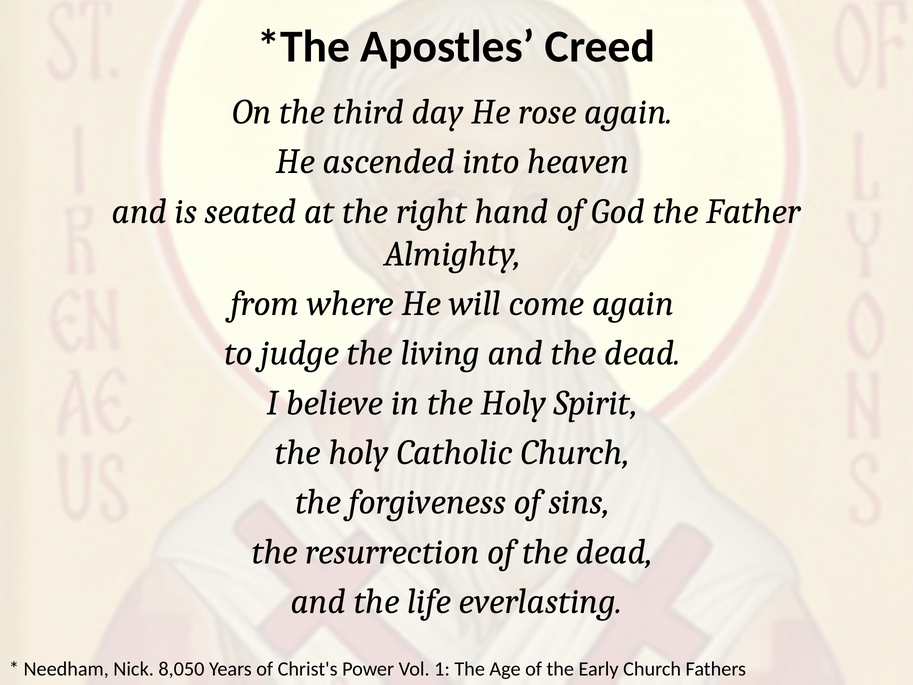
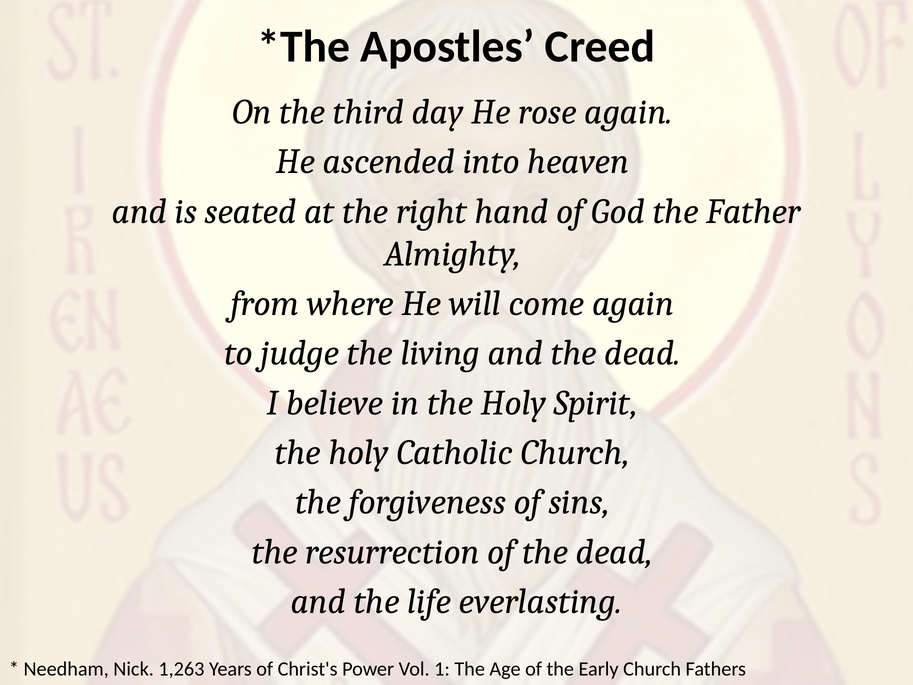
8,050: 8,050 -> 1,263
